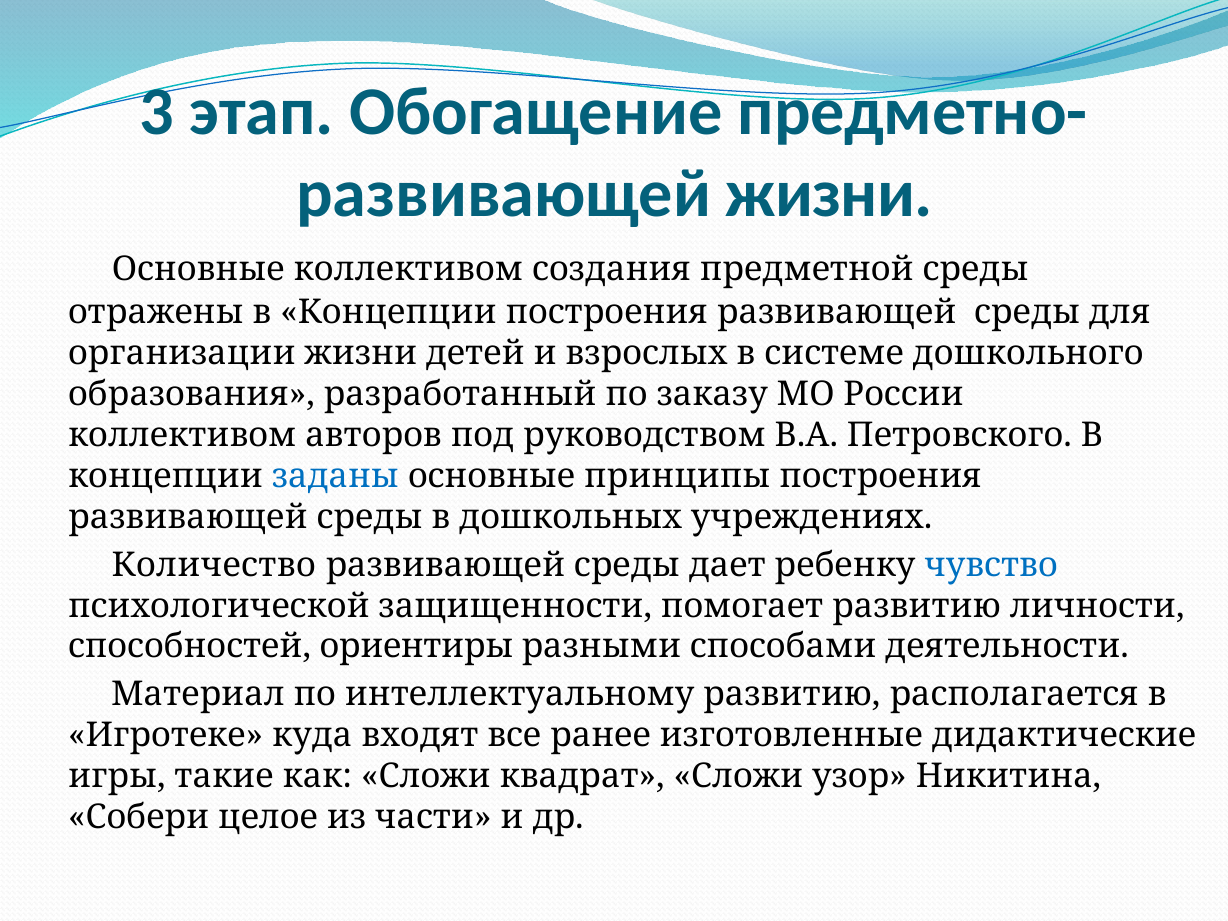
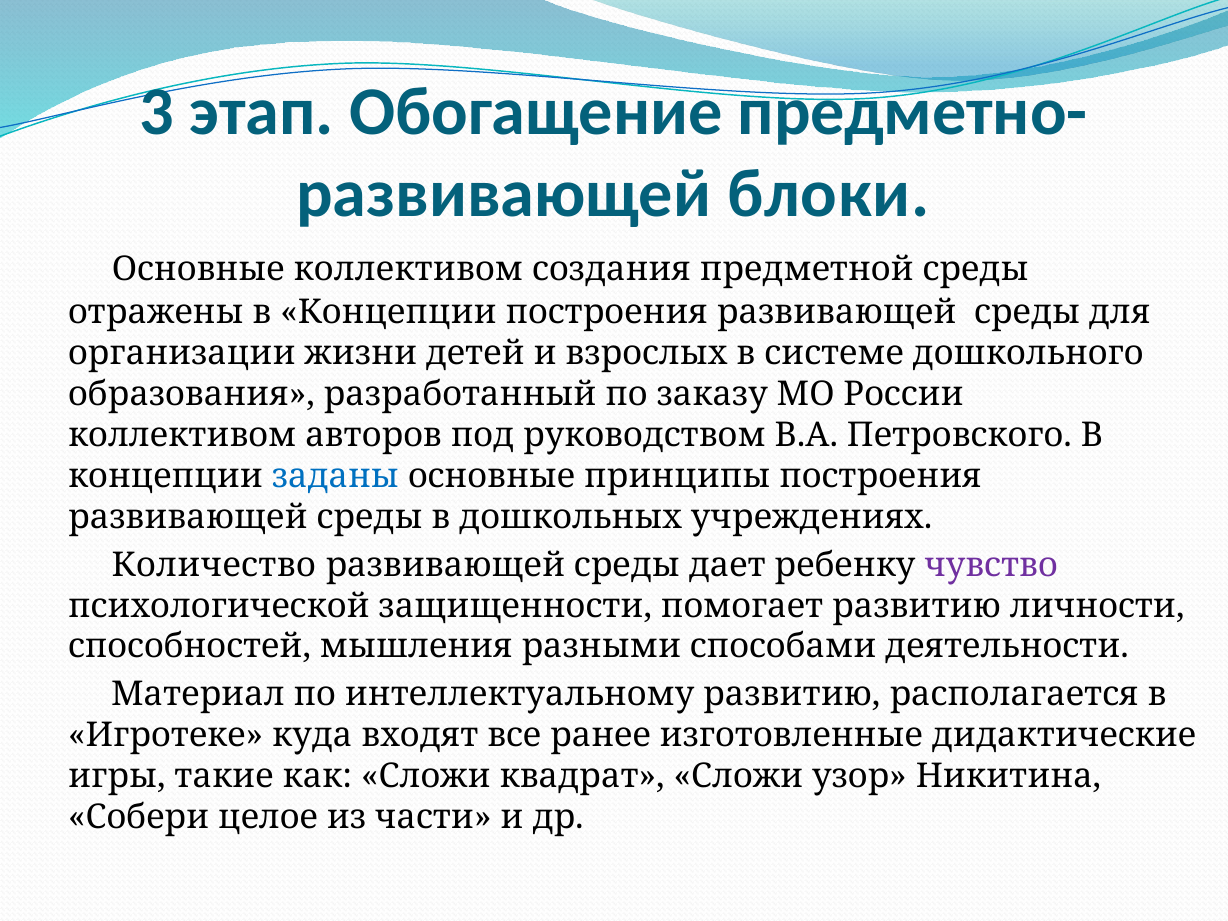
развивающей жизни: жизни -> блоки
чувство colour: blue -> purple
ориентиры: ориентиры -> мышления
